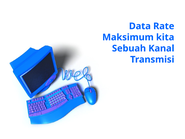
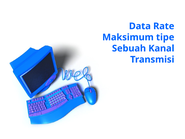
kita: kita -> tipe
